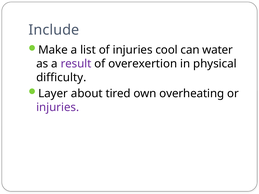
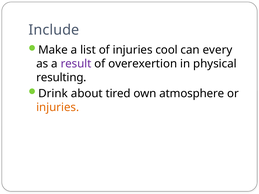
water: water -> every
difficulty: difficulty -> resulting
Layer: Layer -> Drink
overheating: overheating -> atmosphere
injuries at (58, 107) colour: purple -> orange
